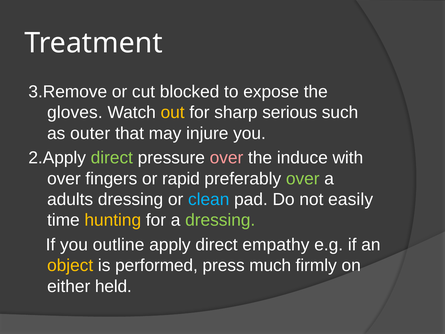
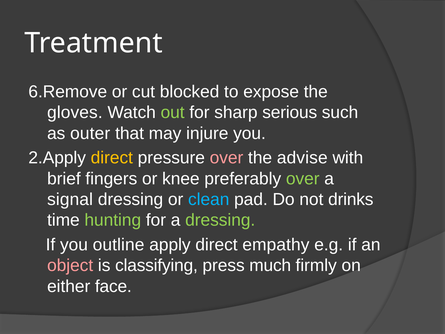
3.Remove: 3.Remove -> 6.Remove
out colour: yellow -> light green
direct at (112, 158) colour: light green -> yellow
induce: induce -> advise
over at (64, 178): over -> brief
rapid: rapid -> knee
adults: adults -> signal
easily: easily -> drinks
hunting colour: yellow -> light green
object colour: yellow -> pink
performed: performed -> classifying
held: held -> face
